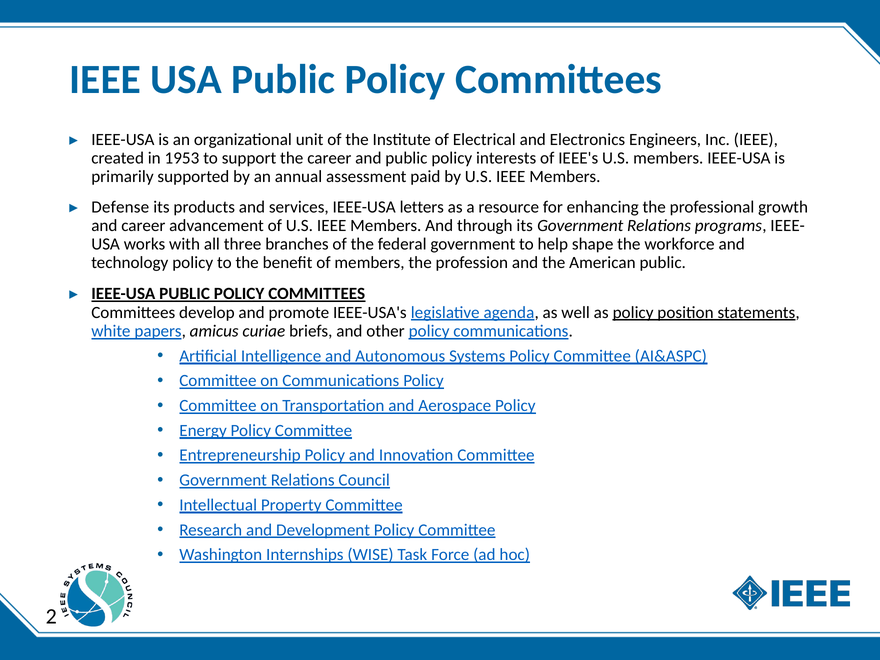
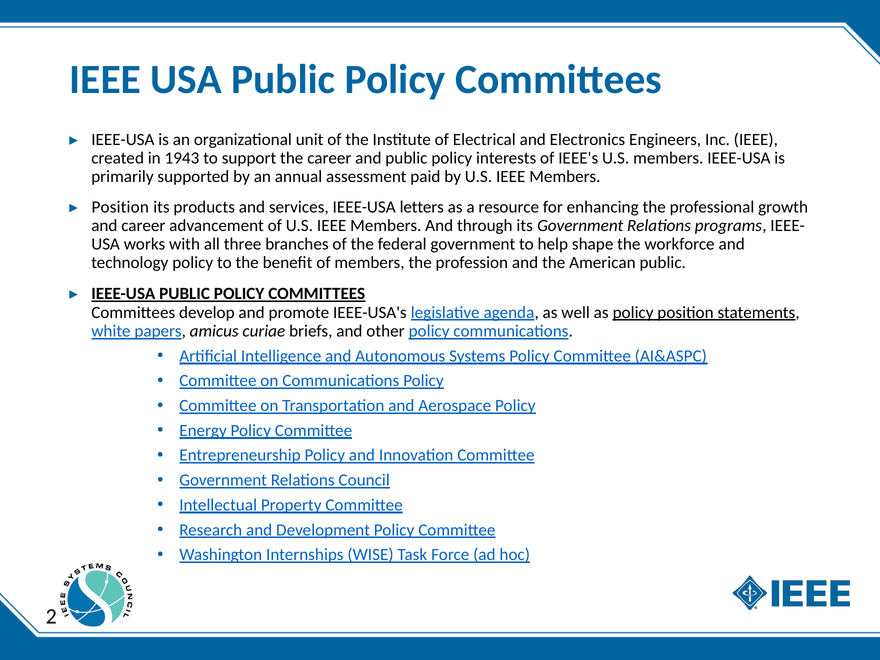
1953: 1953 -> 1943
Defense at (120, 207): Defense -> Position
